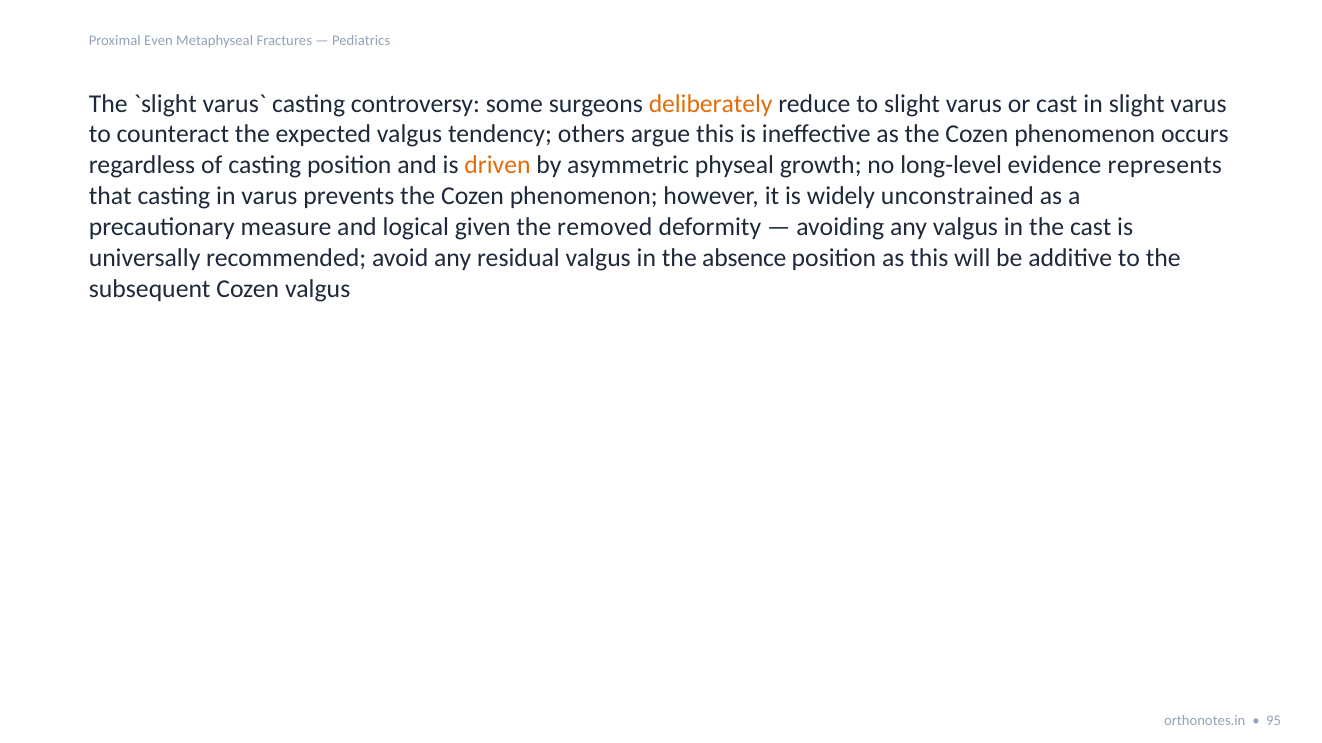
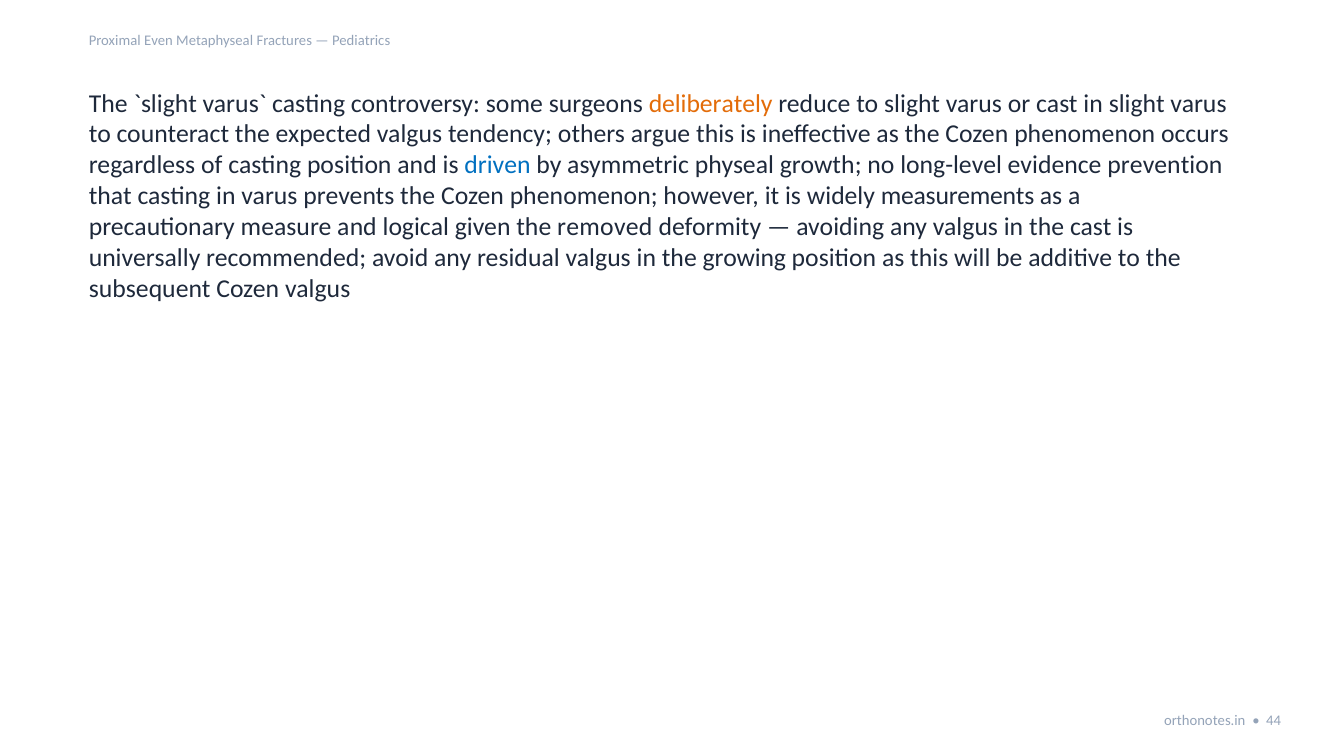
driven colour: orange -> blue
represents: represents -> prevention
unconstrained: unconstrained -> measurements
absence: absence -> growing
95: 95 -> 44
